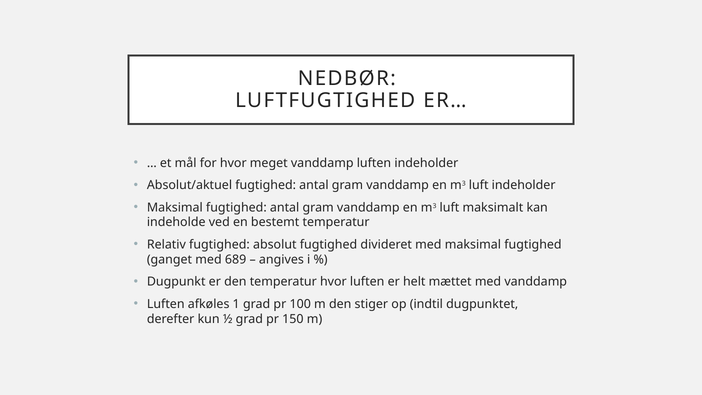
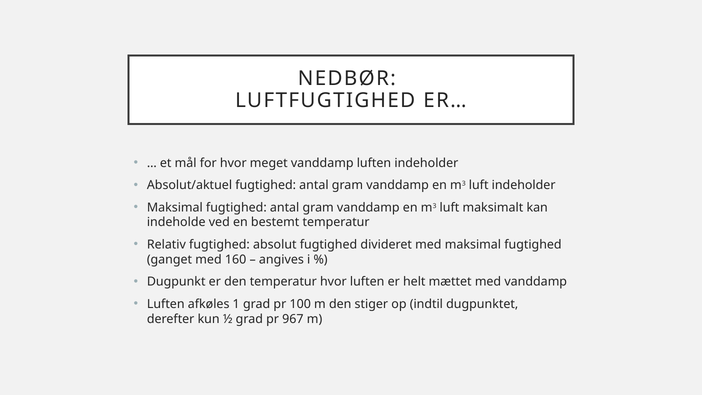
689: 689 -> 160
150: 150 -> 967
